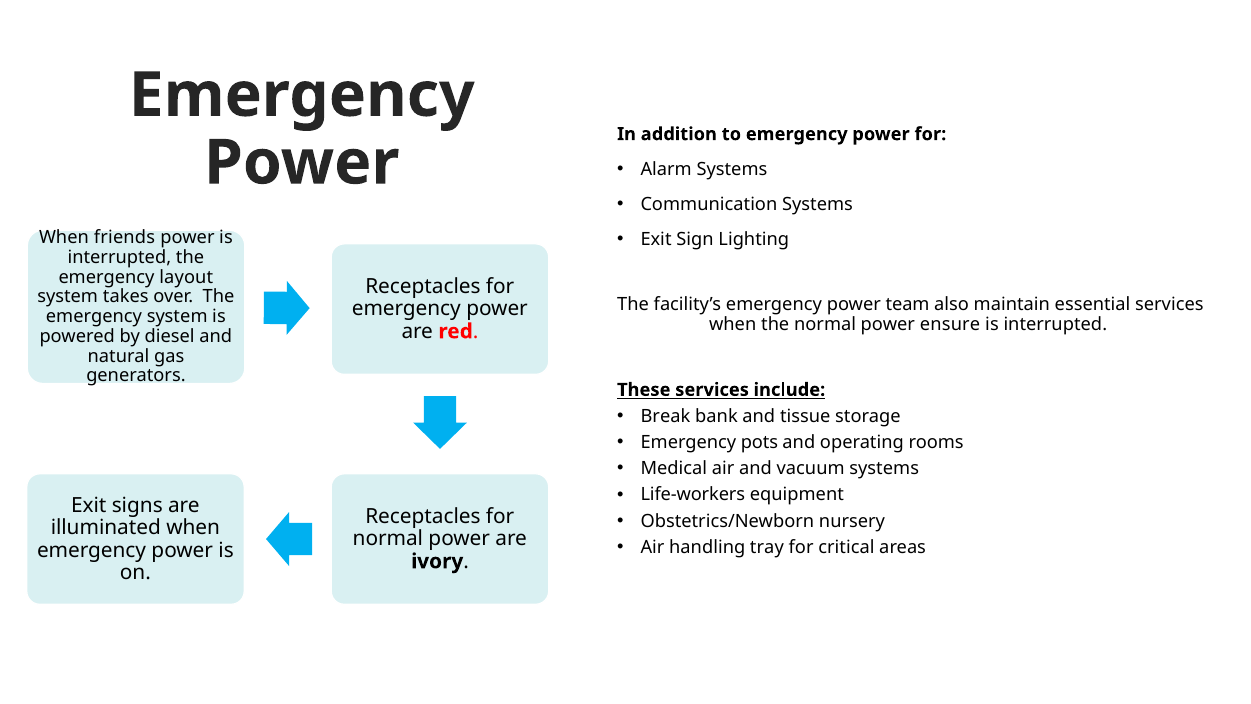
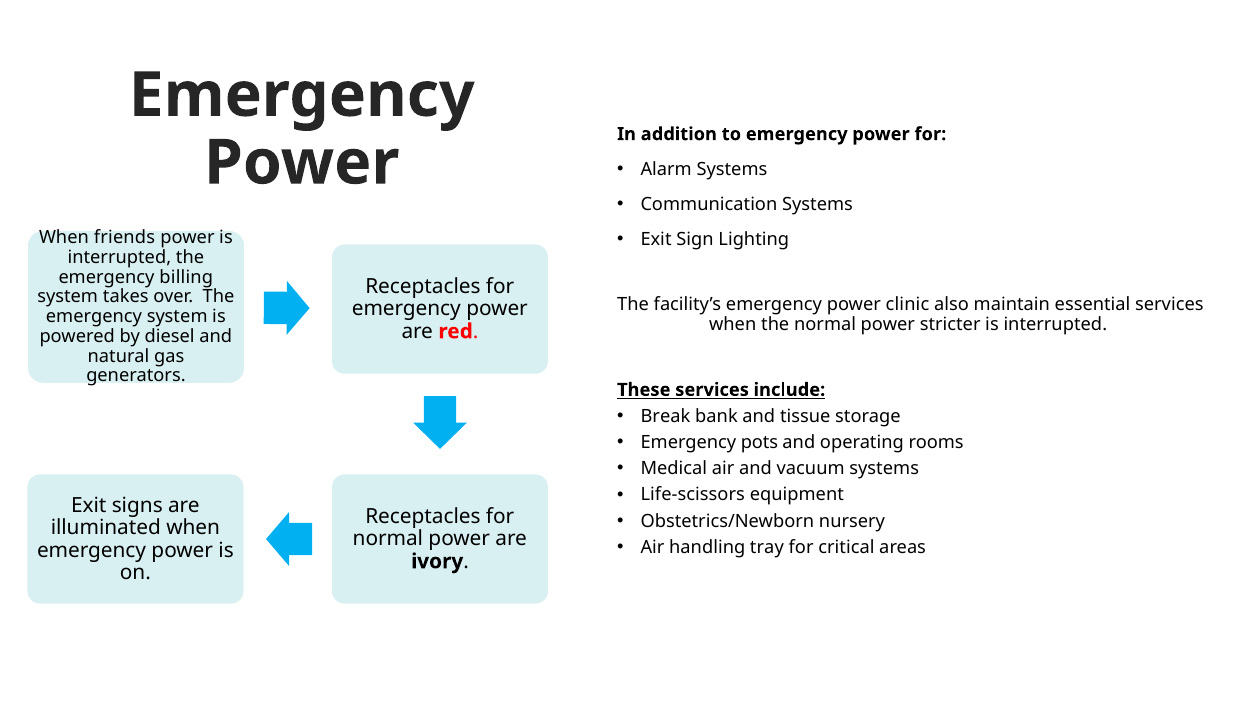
layout: layout -> billing
team: team -> clinic
ensure: ensure -> stricter
Life-workers: Life-workers -> Life-scissors
